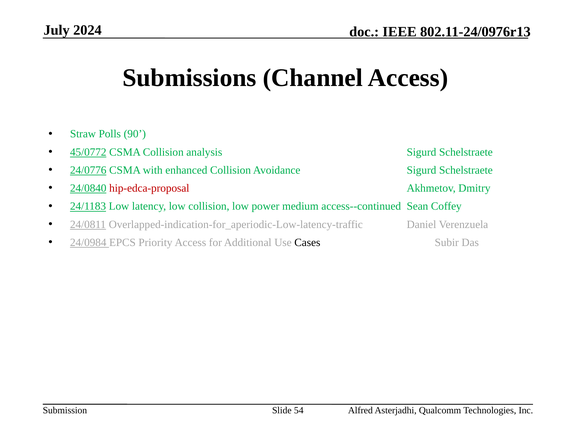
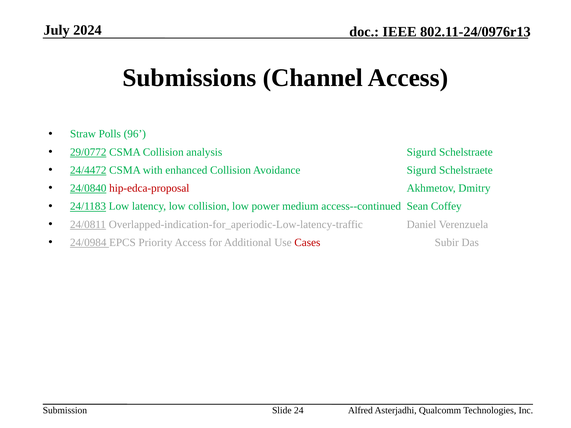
90: 90 -> 96
45/0772: 45/0772 -> 29/0772
24/0776: 24/0776 -> 24/4472
Cases colour: black -> red
54: 54 -> 24
